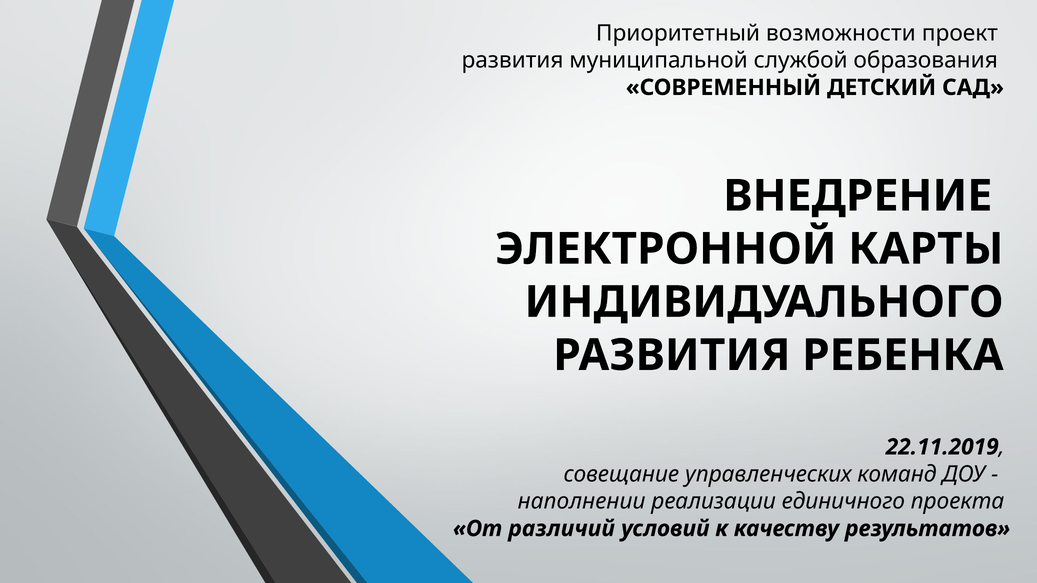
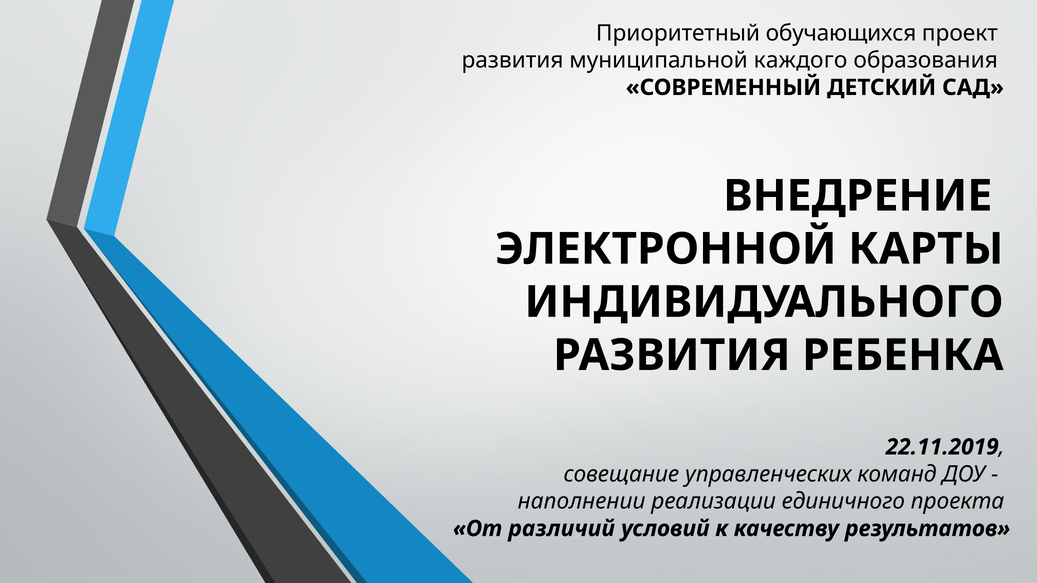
возможности: возможности -> обучающихся
службой: службой -> каждого
